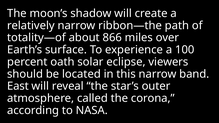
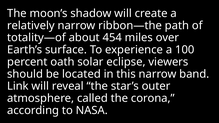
866: 866 -> 454
East: East -> Link
